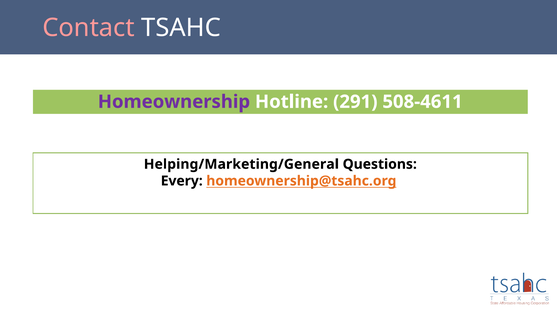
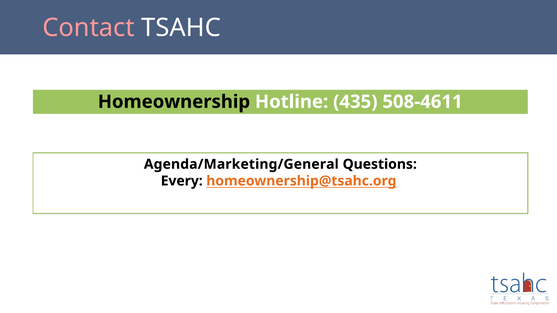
Homeownership colour: purple -> black
291: 291 -> 435
Helping/Marketing/General: Helping/Marketing/General -> Agenda/Marketing/General
